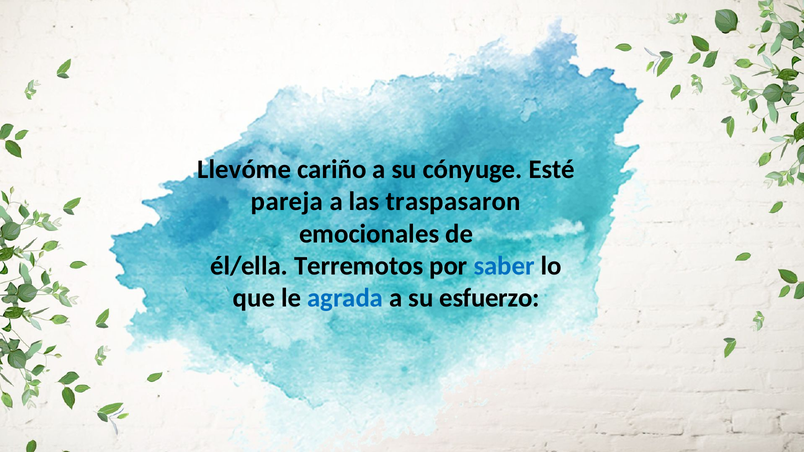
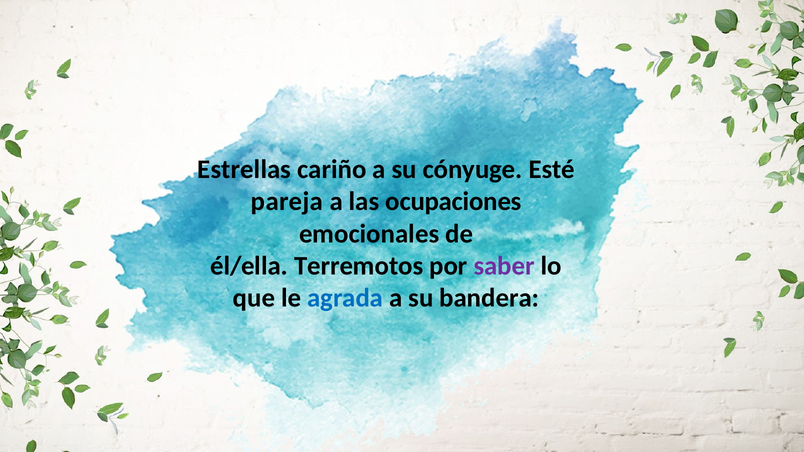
Llevóme: Llevóme -> Estrellas
traspasaron: traspasaron -> ocupaciones
saber colour: blue -> purple
esfuerzo: esfuerzo -> bandera
